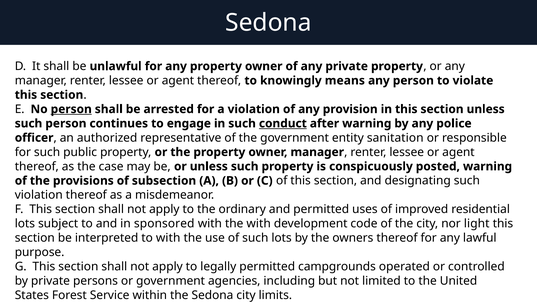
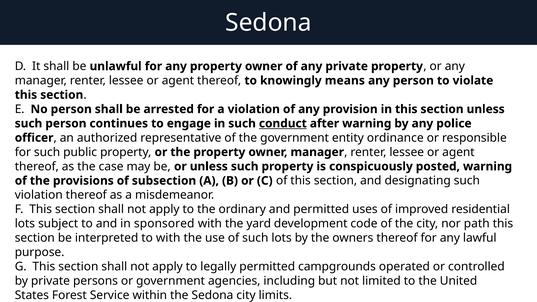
person at (71, 109) underline: present -> none
sanitation: sanitation -> ordinance
the with: with -> yard
light: light -> path
